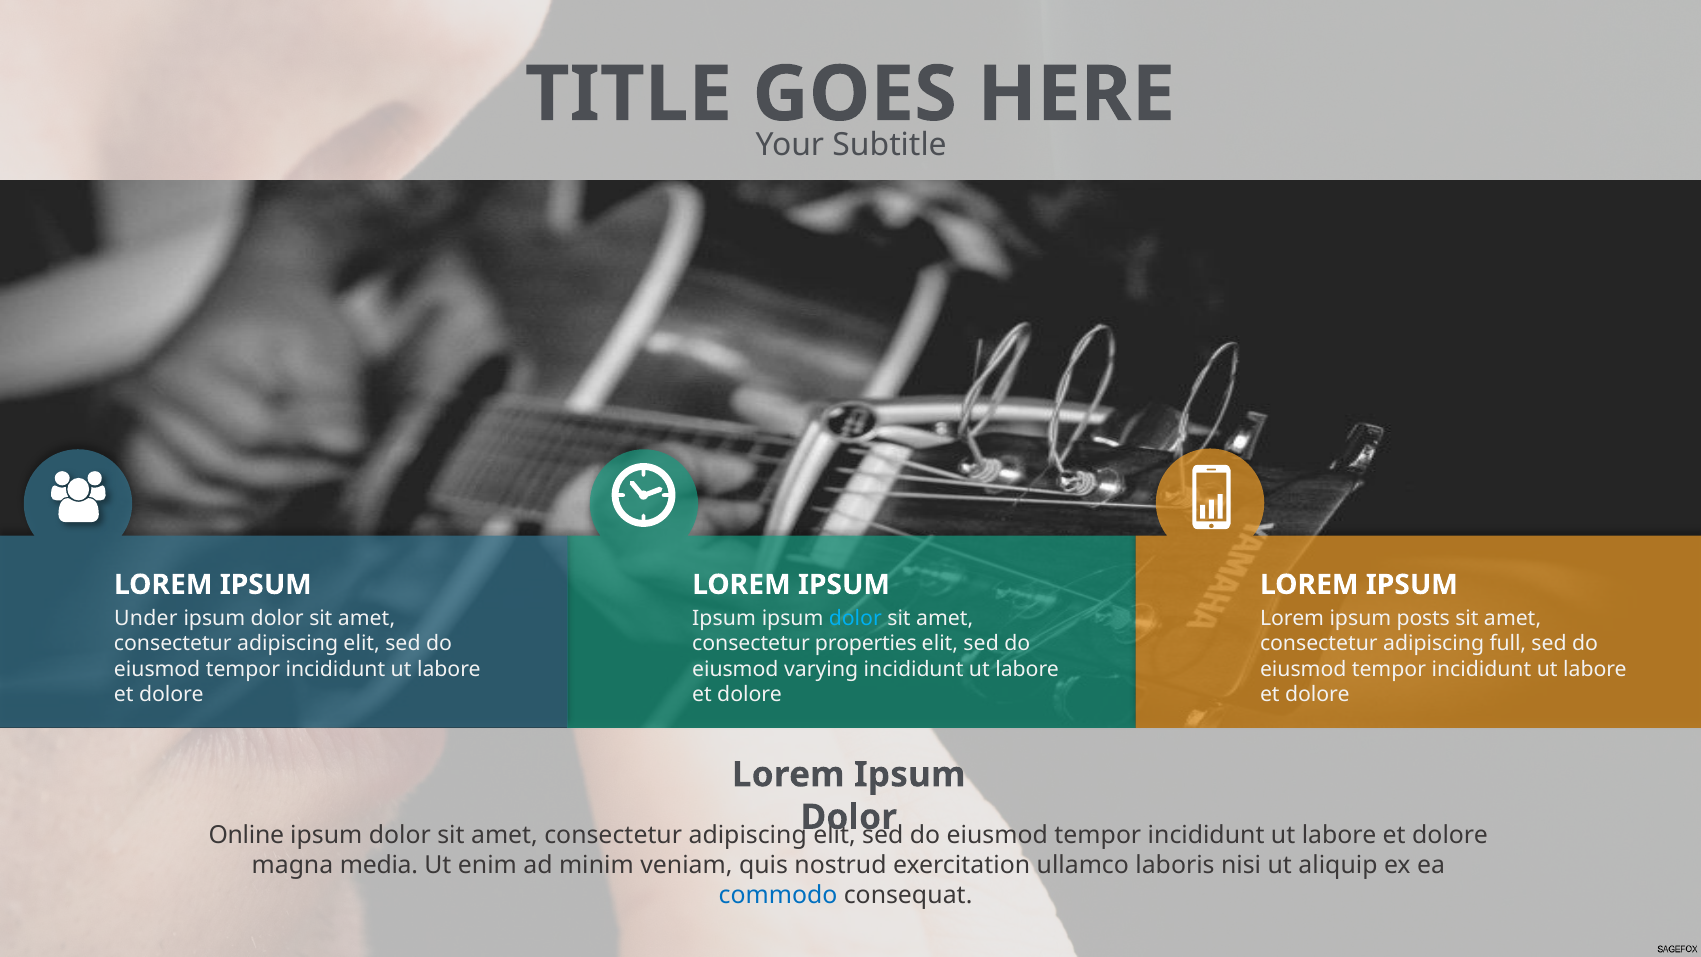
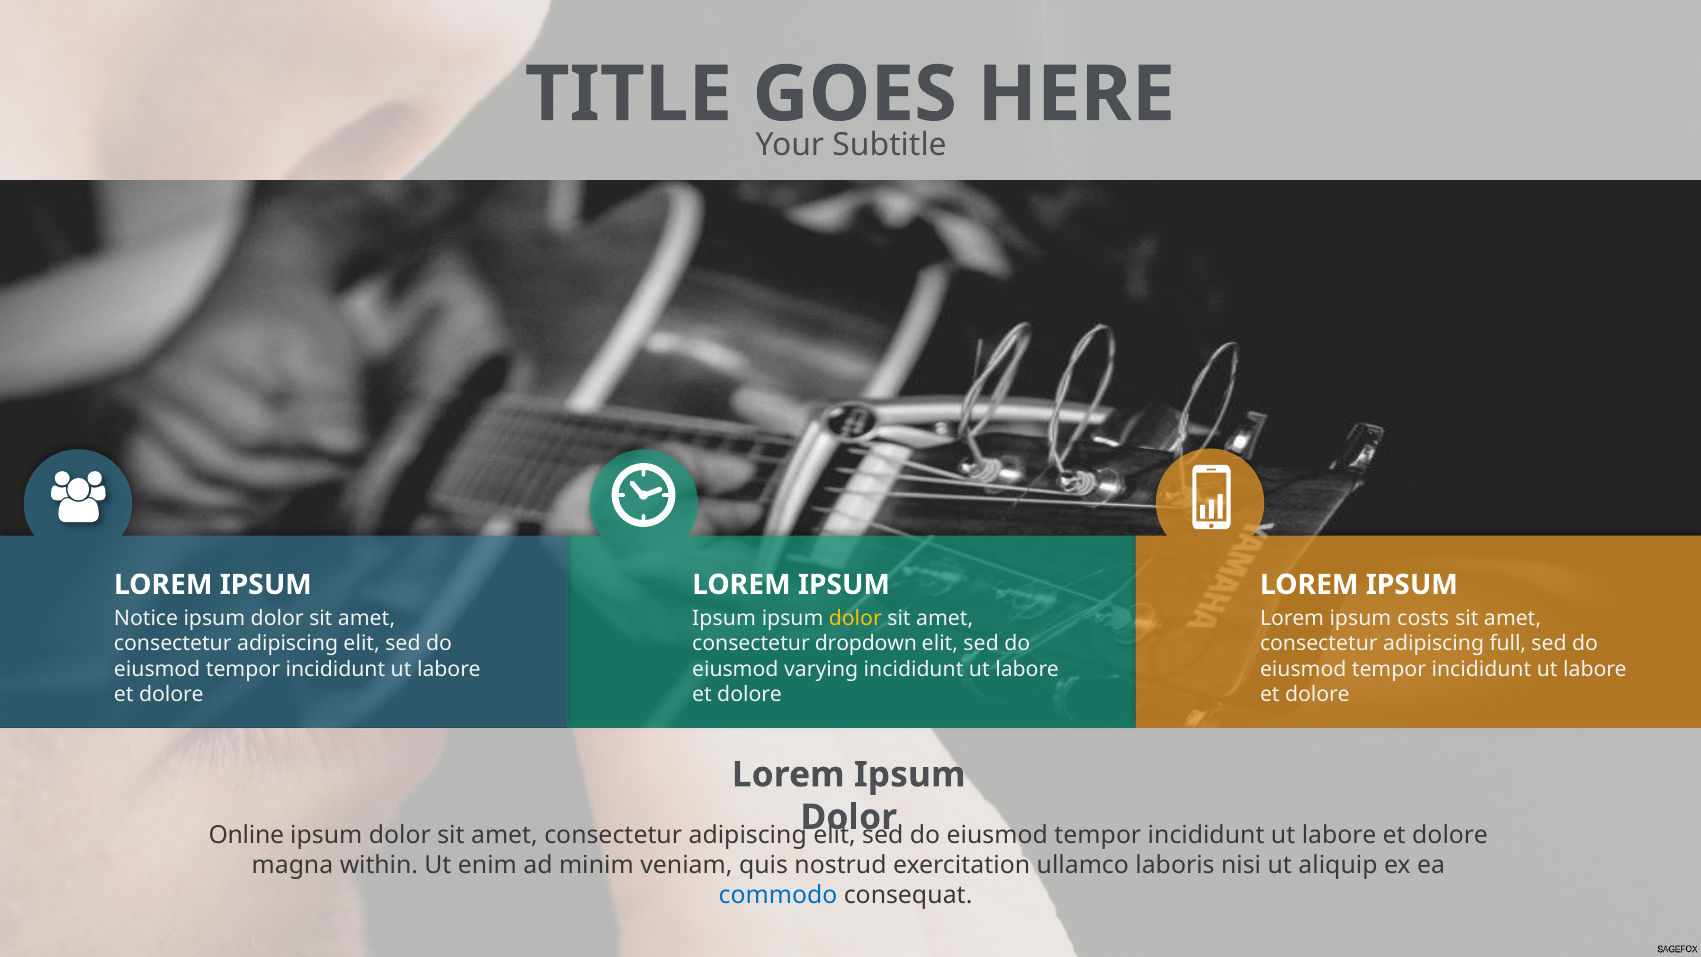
Under: Under -> Notice
dolor at (855, 618) colour: light blue -> yellow
posts: posts -> costs
properties: properties -> dropdown
media: media -> within
